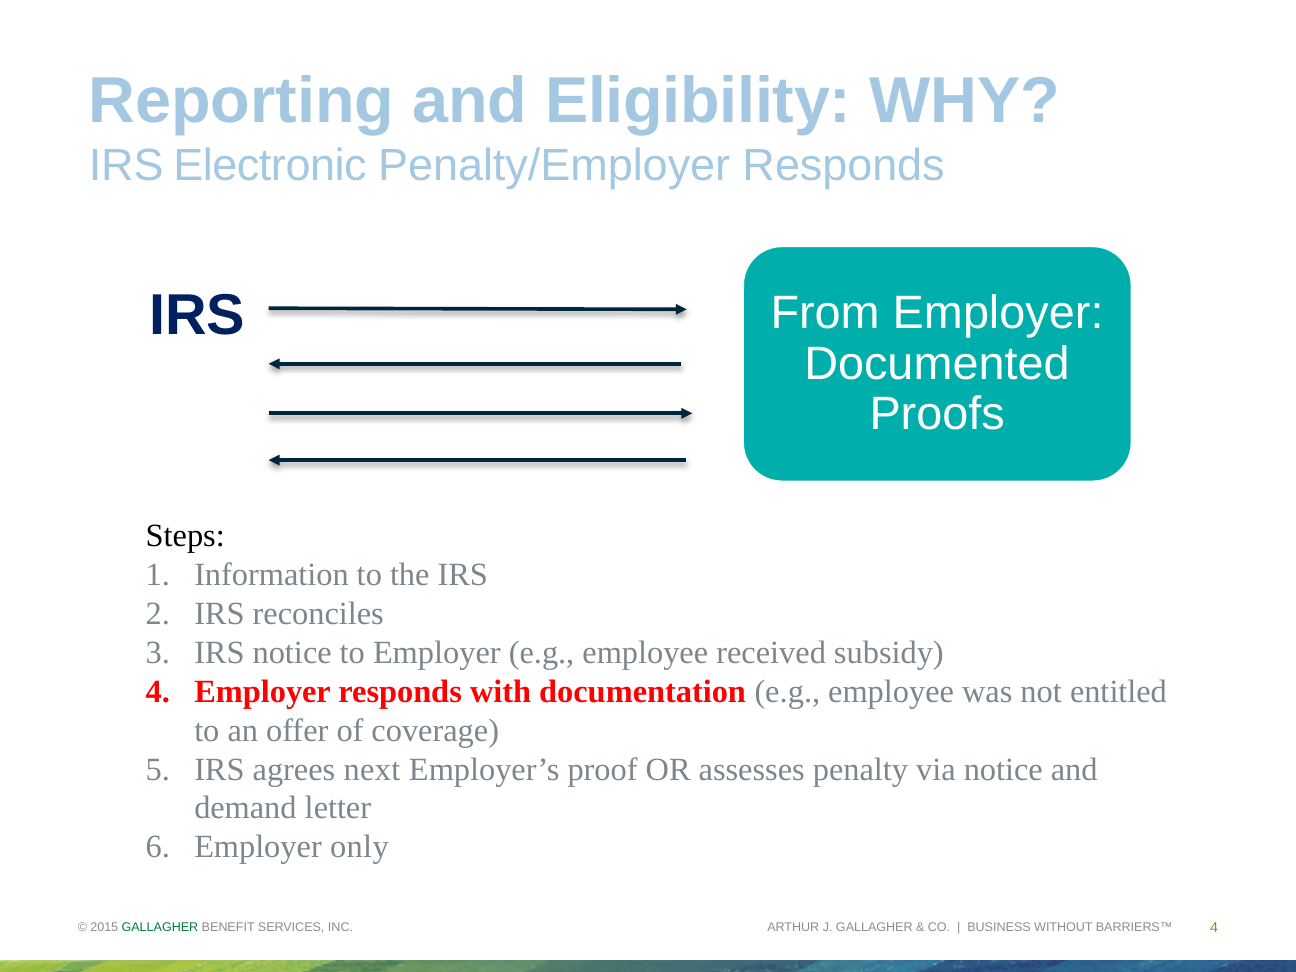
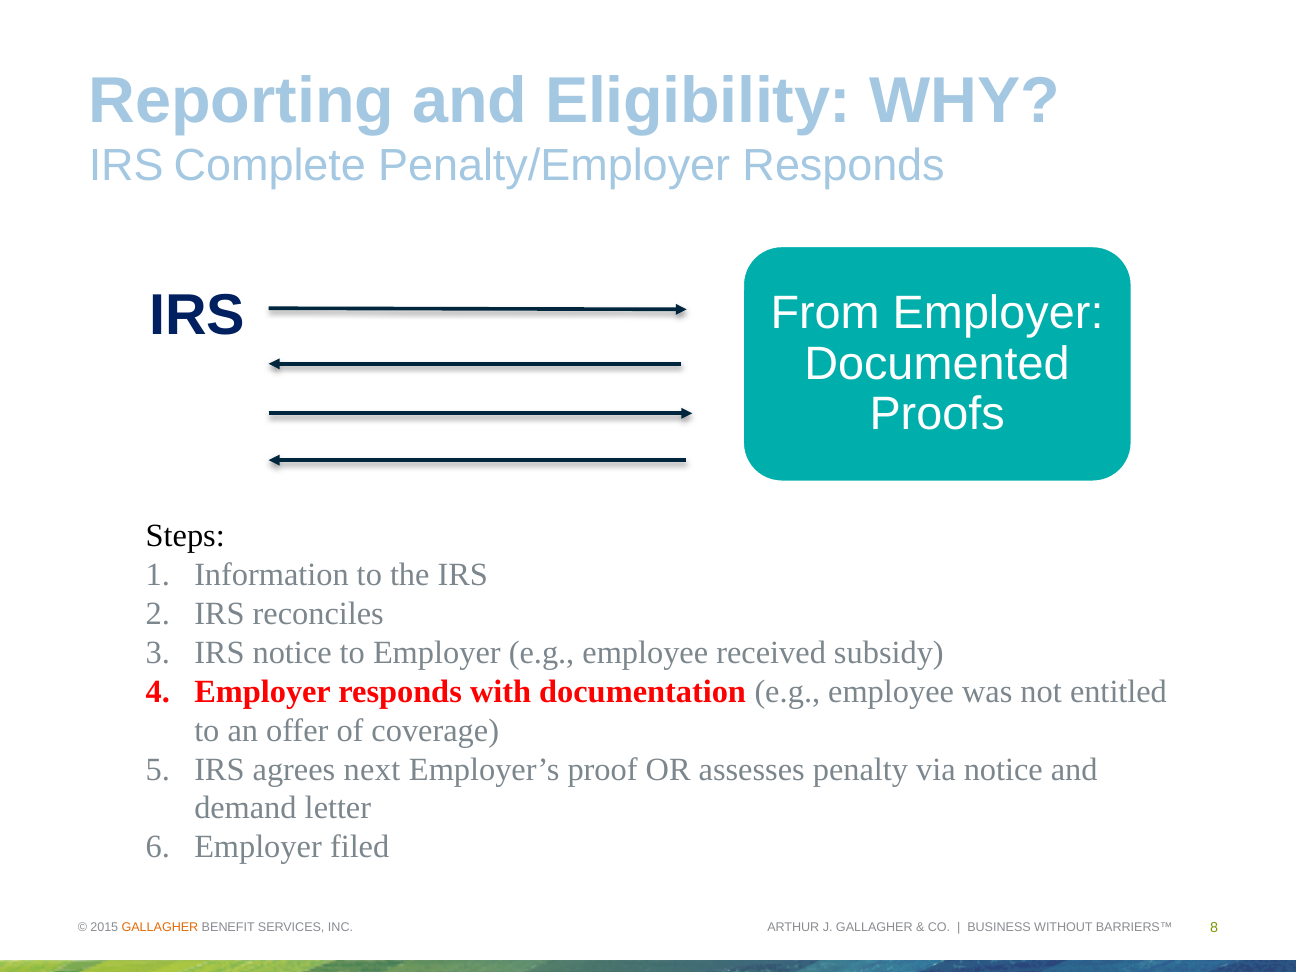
Electronic: Electronic -> Complete
only: only -> filed
GALLAGHER at (160, 928) colour: green -> orange
INC 4: 4 -> 8
